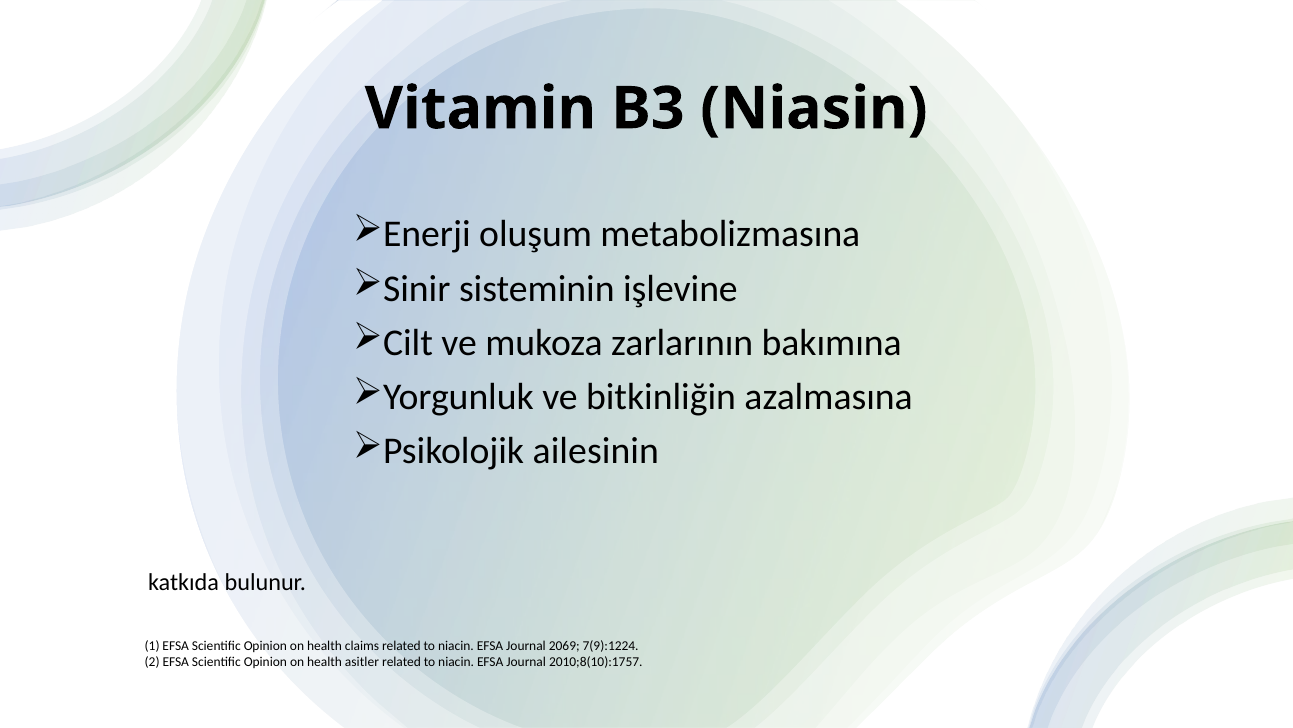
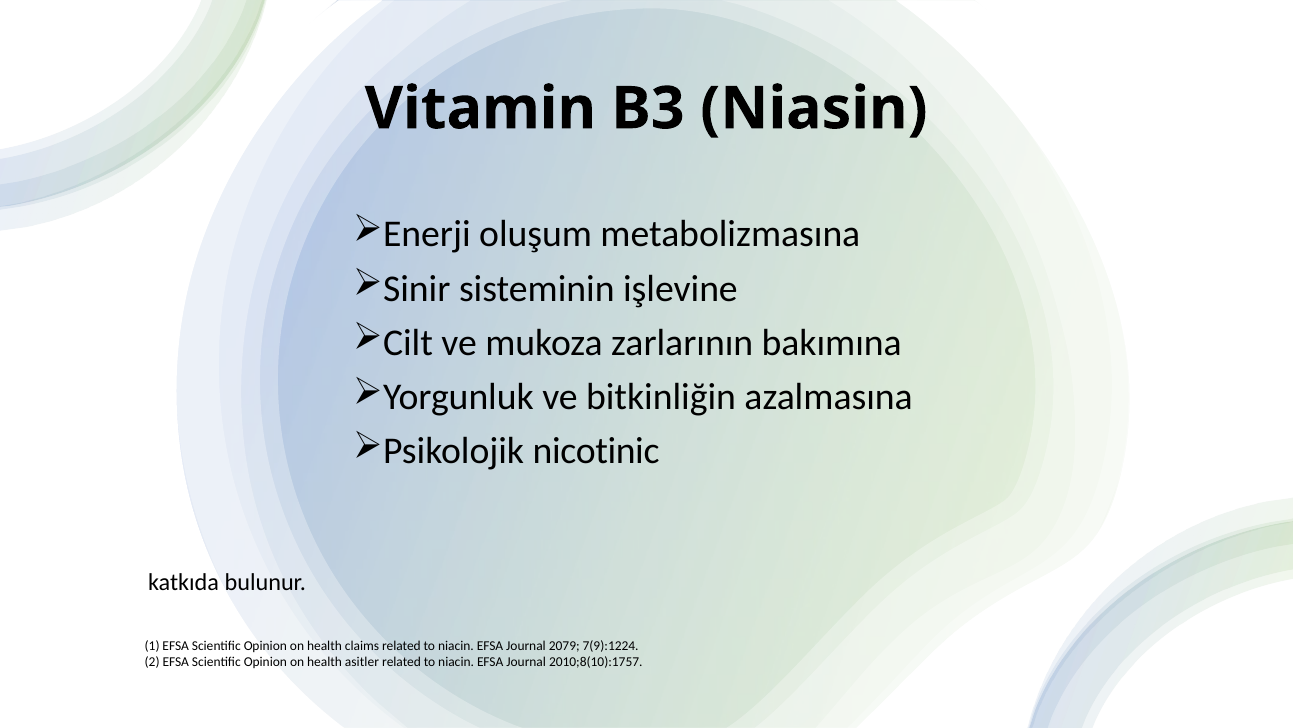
ailesinin: ailesinin -> nicotinic
2069: 2069 -> 2079
